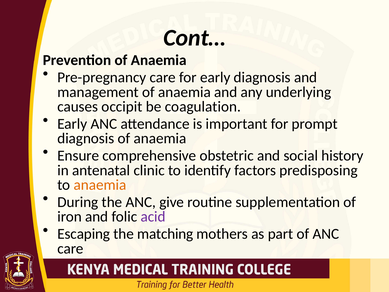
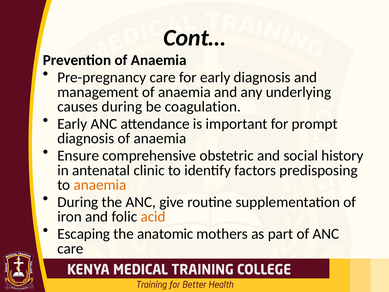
causes occipit: occipit -> during
acid colour: purple -> orange
matching: matching -> anatomic
